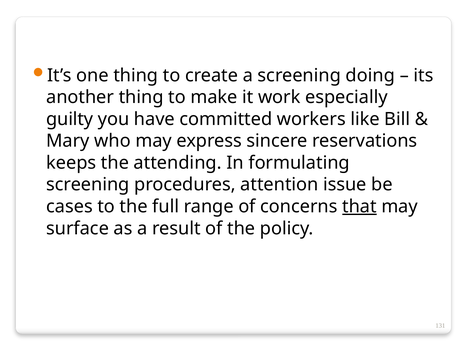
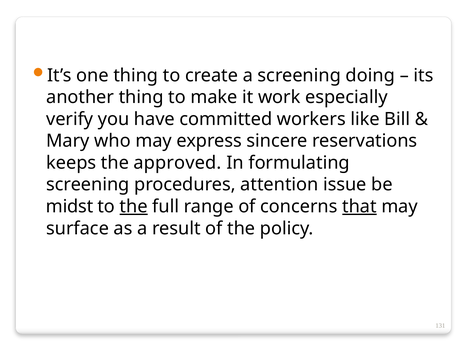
guilty: guilty -> verify
attending: attending -> approved
cases: cases -> midst
the at (134, 206) underline: none -> present
